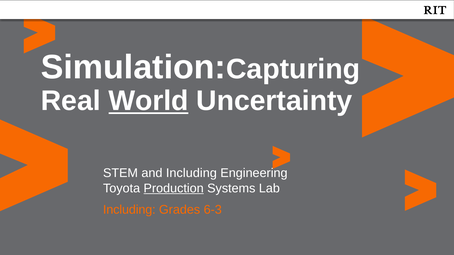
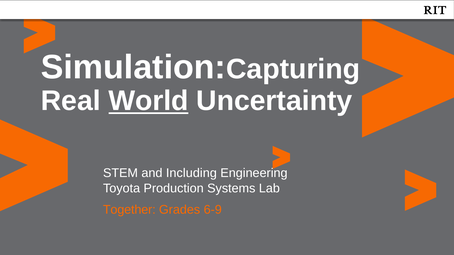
Production underline: present -> none
Including at (129, 210): Including -> Together
6-3: 6-3 -> 6-9
